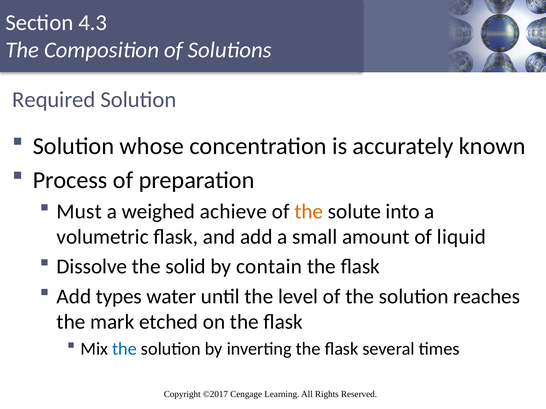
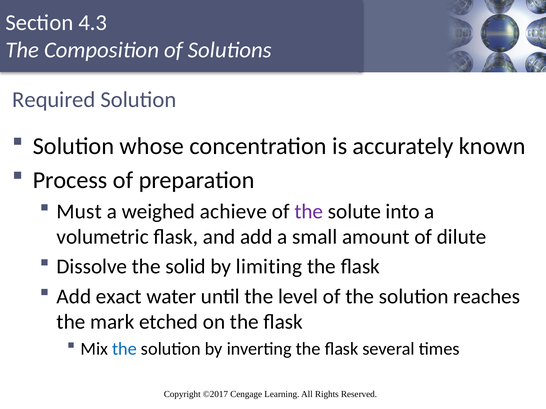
the at (309, 212) colour: orange -> purple
liquid: liquid -> dilute
contain: contain -> limiting
types: types -> exact
